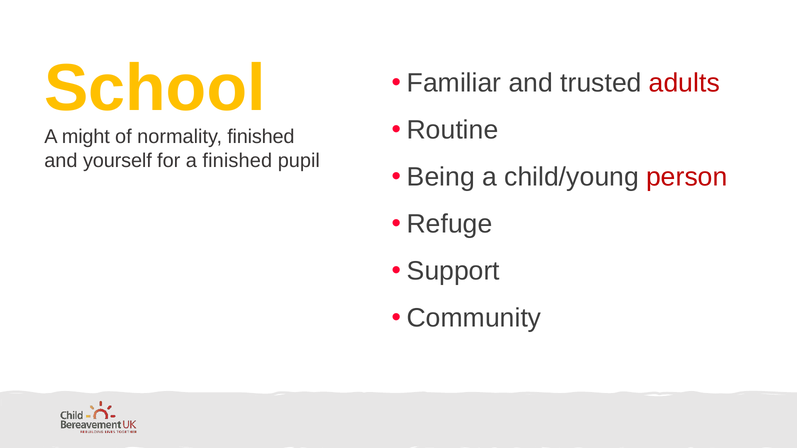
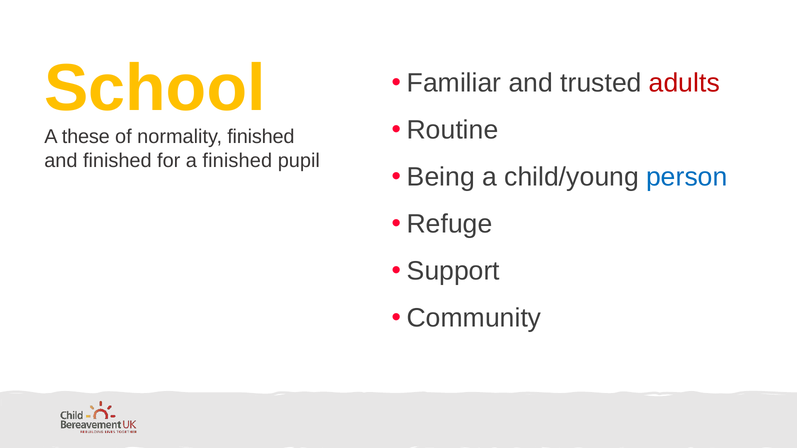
might: might -> these
and yourself: yourself -> finished
person colour: red -> blue
